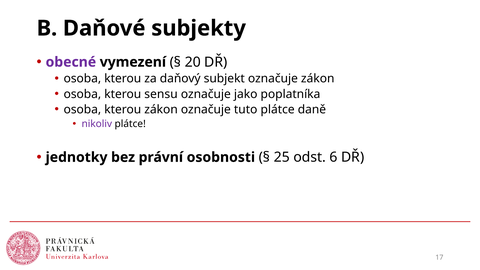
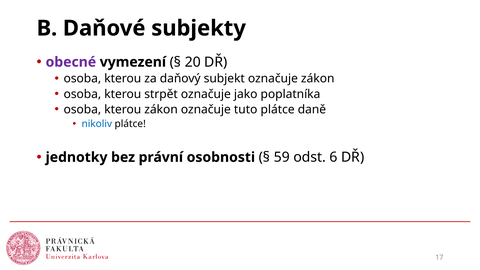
sensu: sensu -> strpět
nikoliv colour: purple -> blue
25: 25 -> 59
